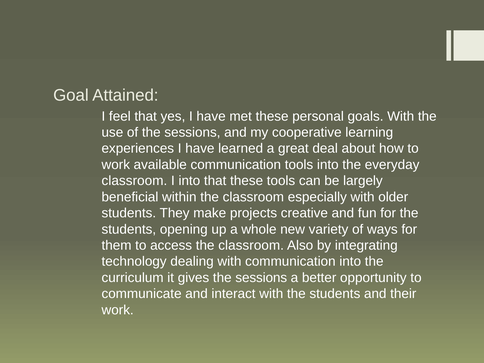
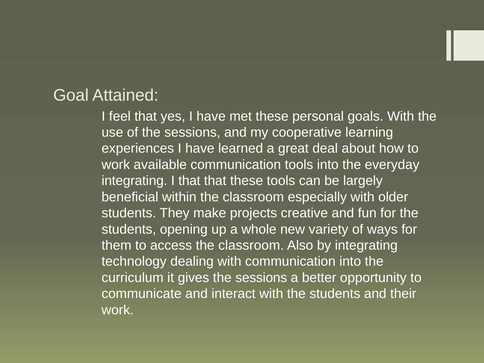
classroom at (134, 181): classroom -> integrating
I into: into -> that
